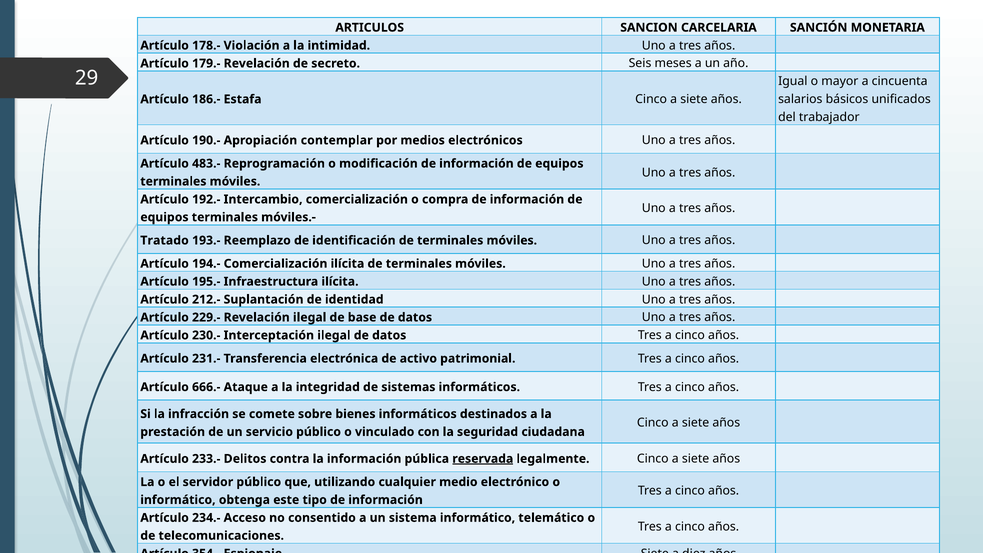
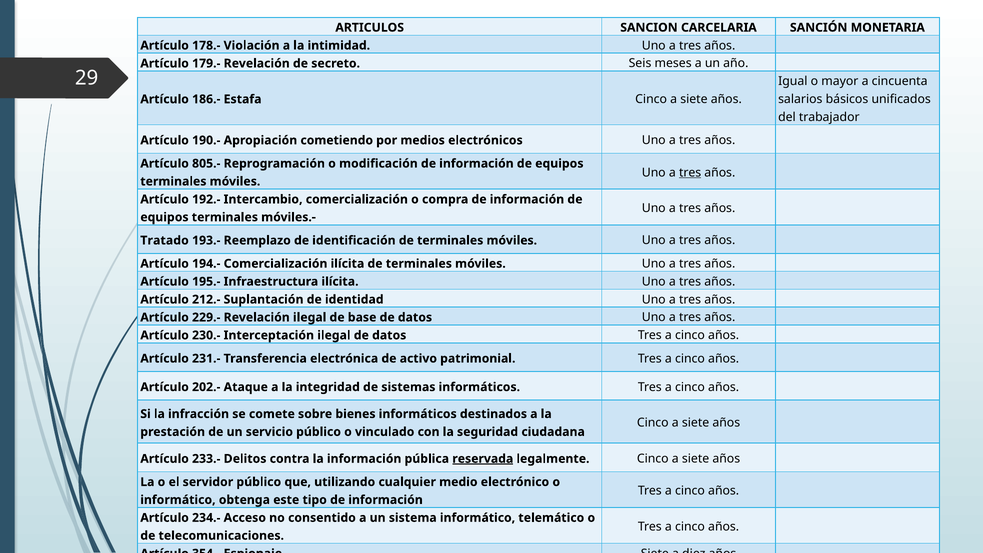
contemplar: contemplar -> cometiendo
483.-: 483.- -> 805.-
tres at (690, 172) underline: none -> present
666.-: 666.- -> 202.-
